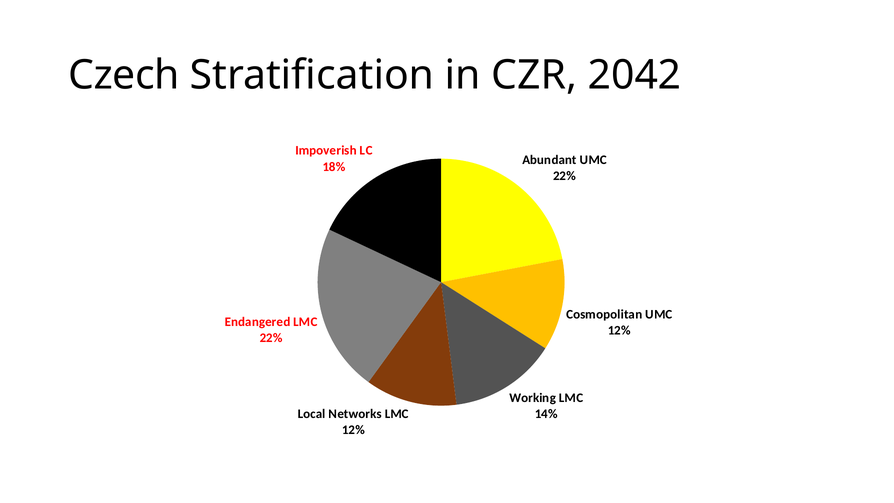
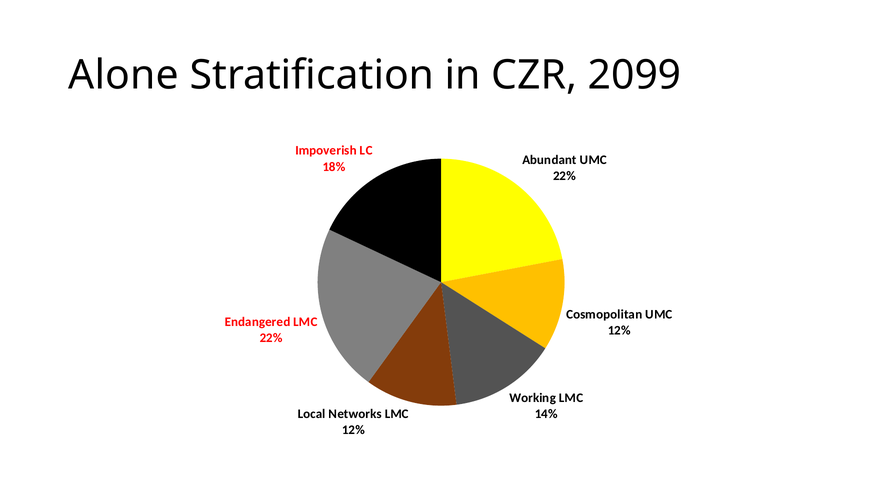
Czech: Czech -> Alone
2042: 2042 -> 2099
